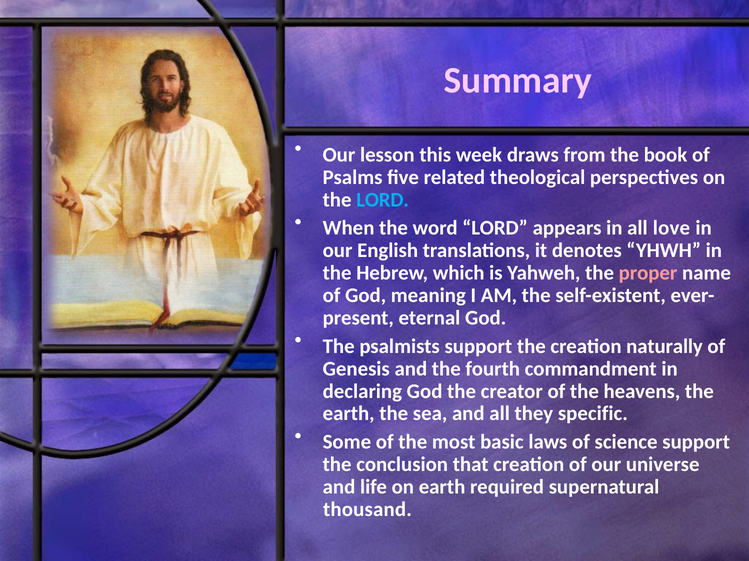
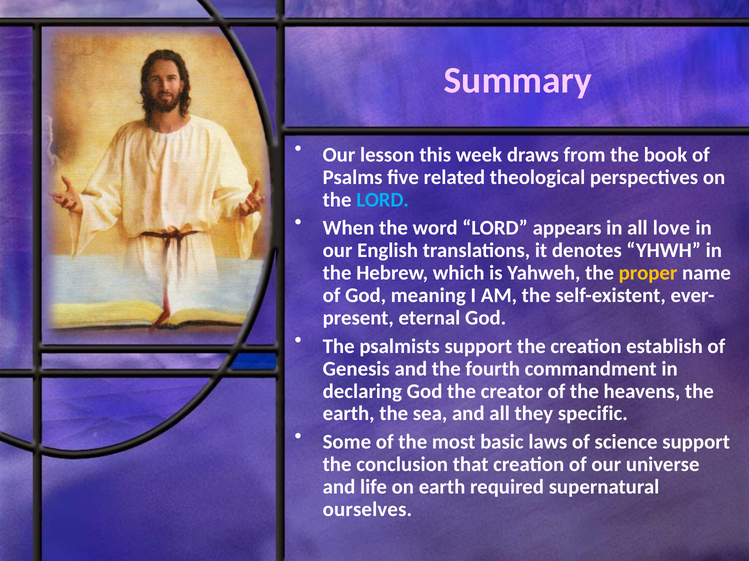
proper colour: pink -> yellow
naturally: naturally -> establish
thousand: thousand -> ourselves
